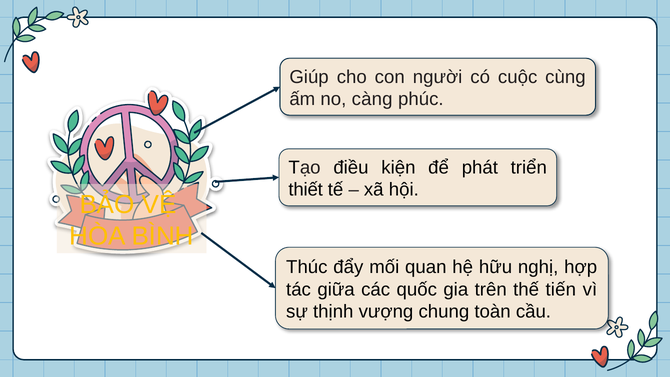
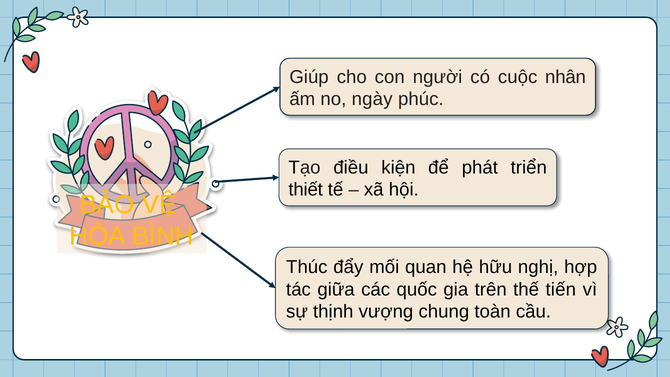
cùng: cùng -> nhân
càng: càng -> ngày
